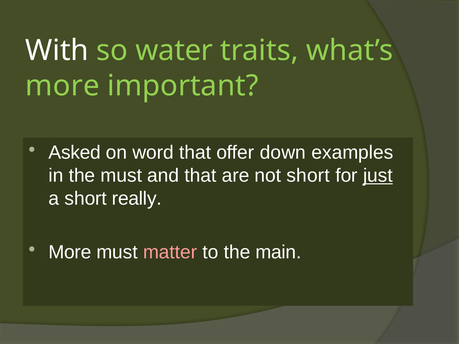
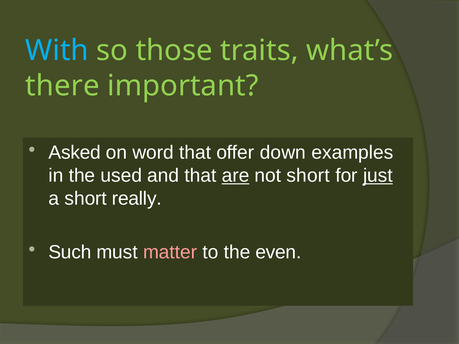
With colour: white -> light blue
water: water -> those
more at (62, 86): more -> there
the must: must -> used
are underline: none -> present
More at (70, 252): More -> Such
main: main -> even
